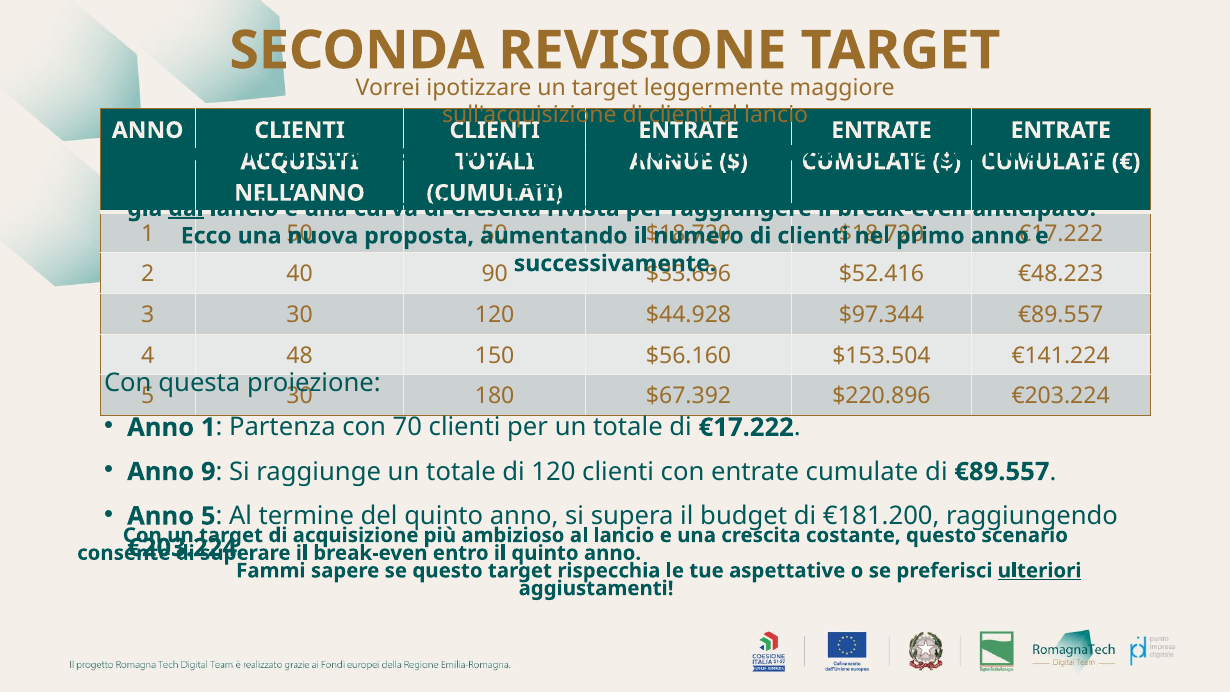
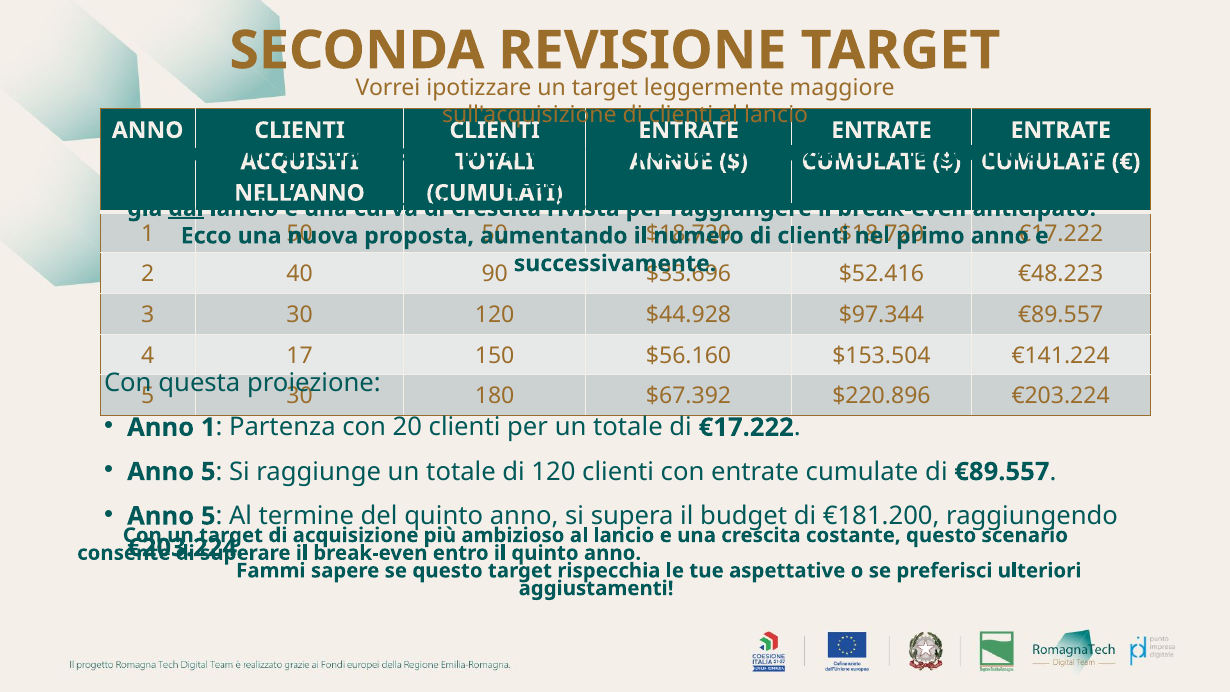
48: 48 -> 17
70: 70 -> 20
9 at (208, 472): 9 -> 5
ulteriori underline: present -> none
